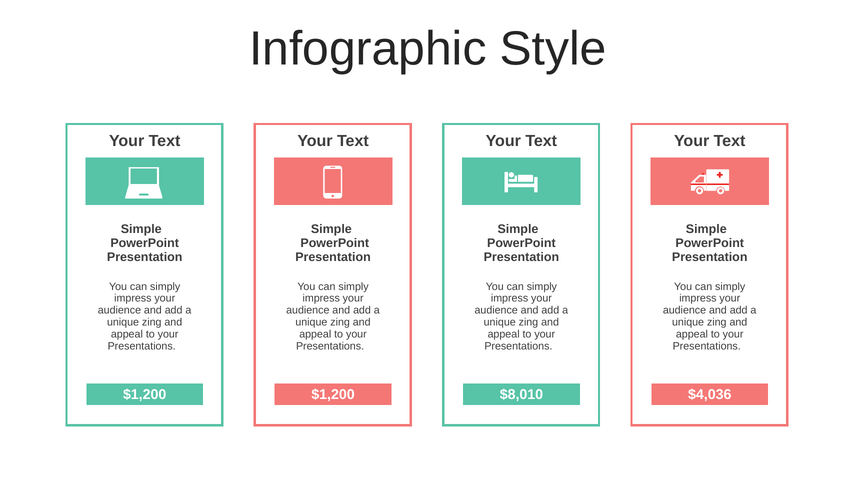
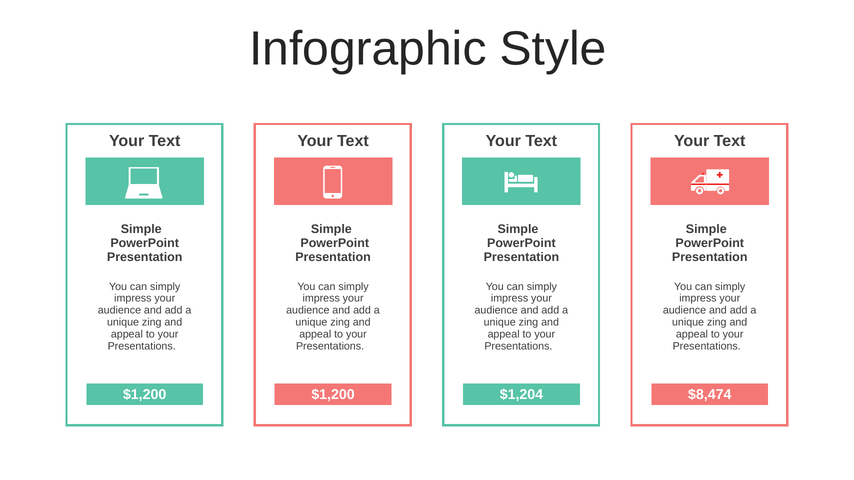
$8,010: $8,010 -> $1,204
$4,036: $4,036 -> $8,474
